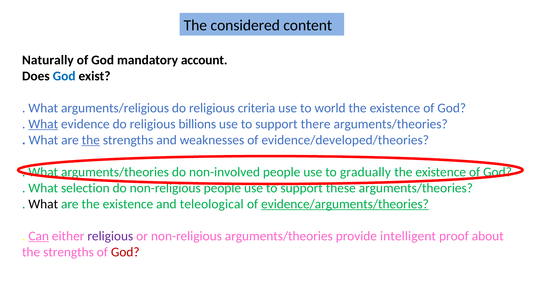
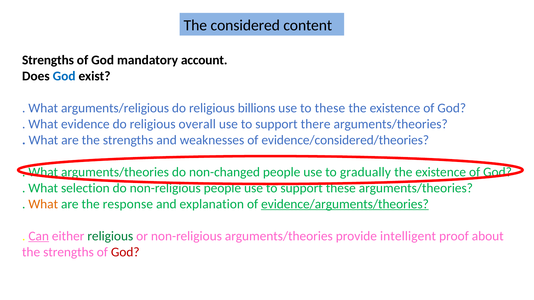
Naturally at (48, 60): Naturally -> Strengths
criteria: criteria -> billions
to world: world -> these
What at (43, 124) underline: present -> none
billions: billions -> overall
the at (91, 140) underline: present -> none
evidence/developed/theories: evidence/developed/theories -> evidence/considered/theories
non-involved: non-involved -> non-changed
What at (43, 204) colour: black -> orange
are the existence: existence -> response
teleological: teleological -> explanation
religious at (110, 236) colour: purple -> green
